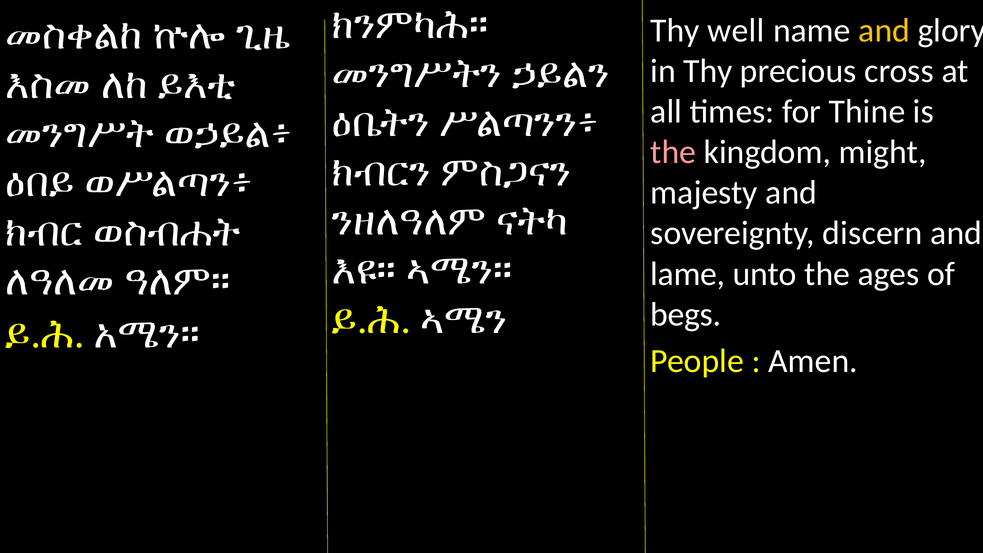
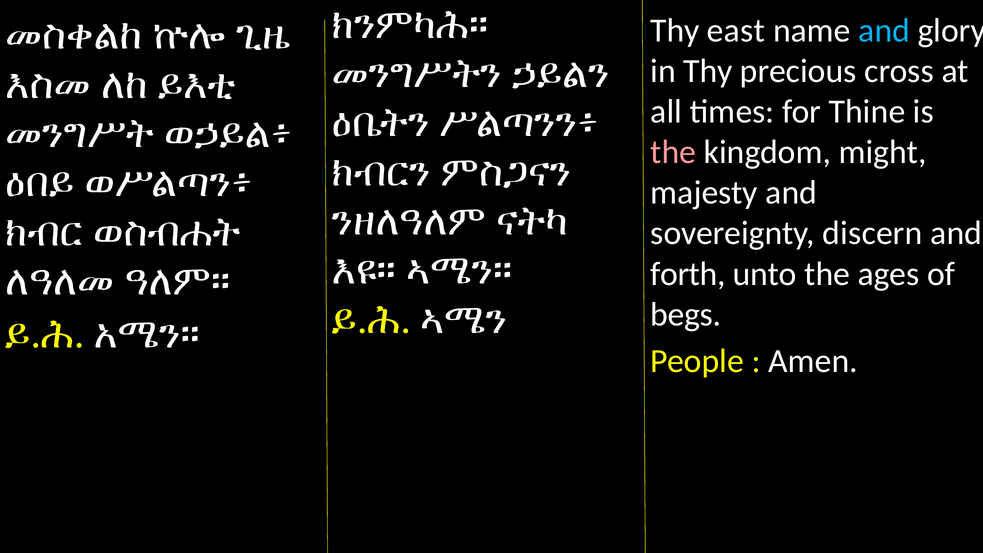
well: well -> east
and at (884, 31) colour: yellow -> light blue
lame: lame -> forth
